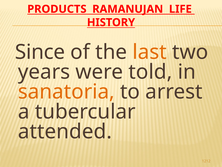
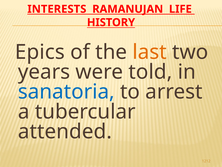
PRODUCTS: PRODUCTS -> INTERESTS
Since: Since -> Epics
sanatoria colour: orange -> blue
